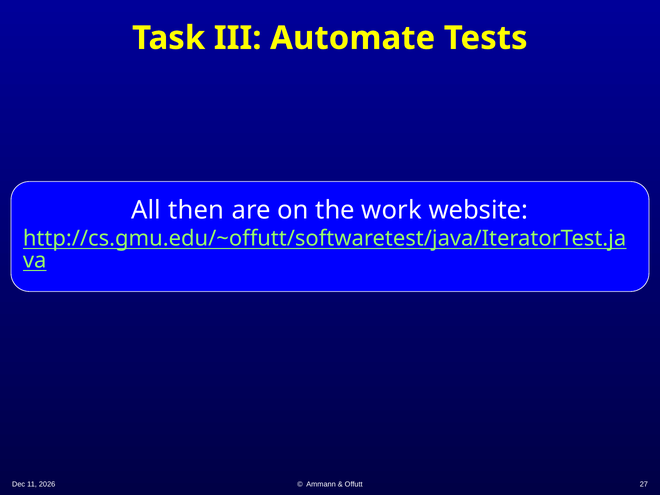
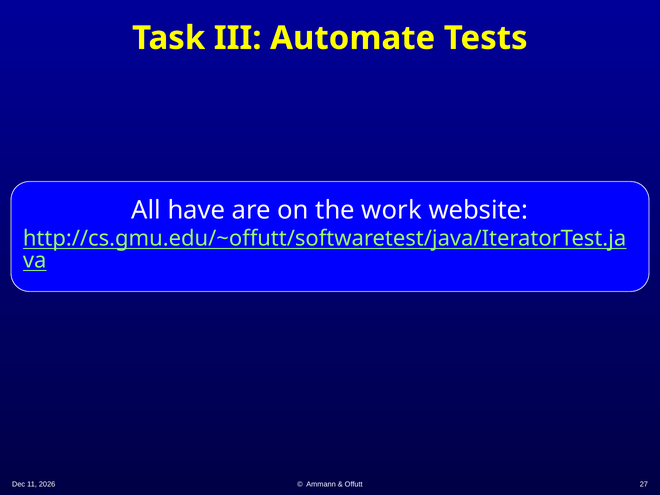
then: then -> have
